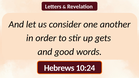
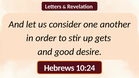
words: words -> desire
